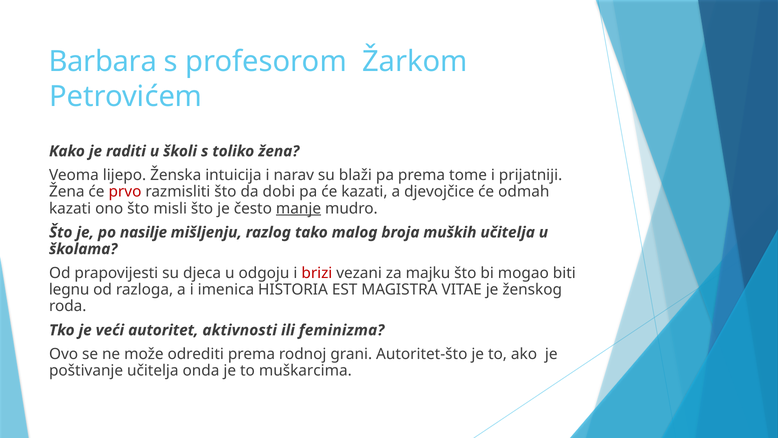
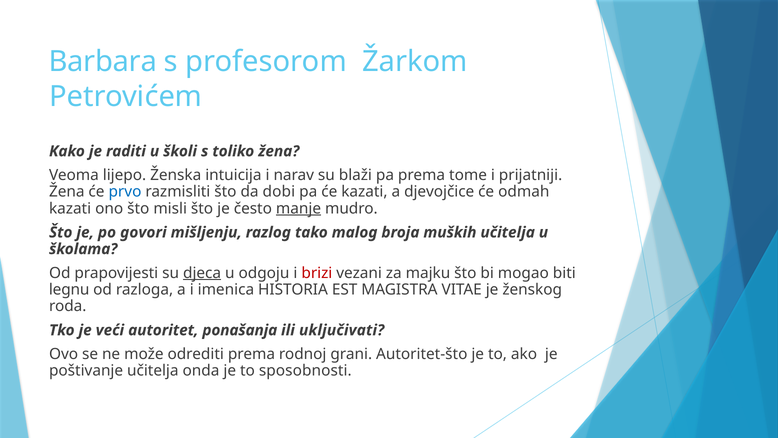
prvo colour: red -> blue
nasilje: nasilje -> govori
djeca underline: none -> present
aktivnosti: aktivnosti -> ponašanja
feminizma: feminizma -> uključivati
muškarcima: muškarcima -> sposobnosti
